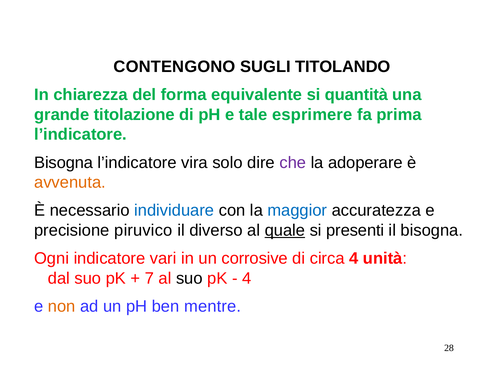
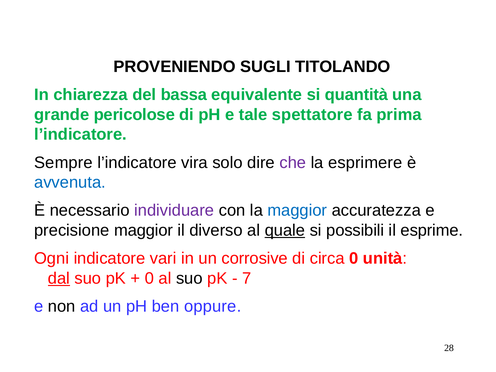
CONTENGONO: CONTENGONO -> PROVENIENDO
forma: forma -> bassa
titolazione: titolazione -> pericolose
esprimere: esprimere -> spettatore
Bisogna at (64, 163): Bisogna -> Sempre
adoperare: adoperare -> esprimere
avvenuta colour: orange -> blue
individuare colour: blue -> purple
precisione piruvico: piruvico -> maggior
presenti: presenti -> possibili
il bisogna: bisogna -> esprime
circa 4: 4 -> 0
dal underline: none -> present
7 at (149, 278): 7 -> 0
4 at (247, 278): 4 -> 7
non colour: orange -> black
mentre: mentre -> oppure
